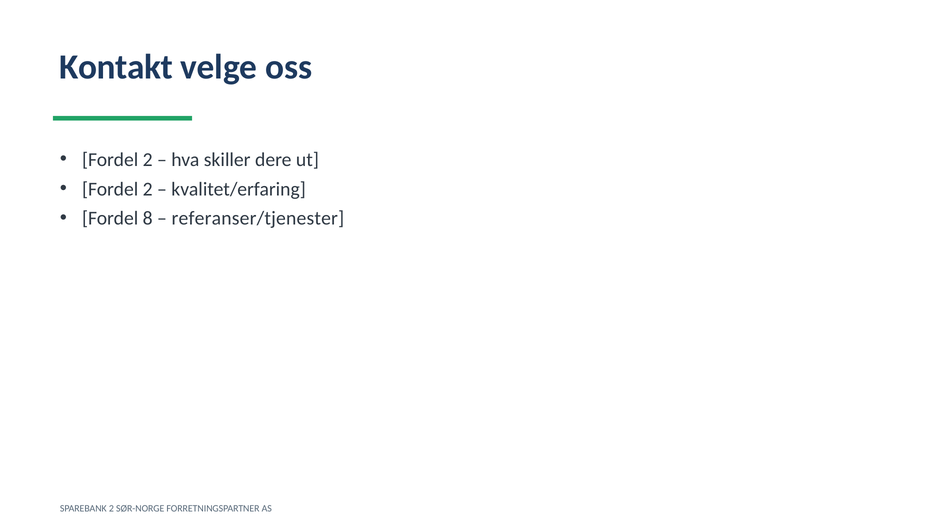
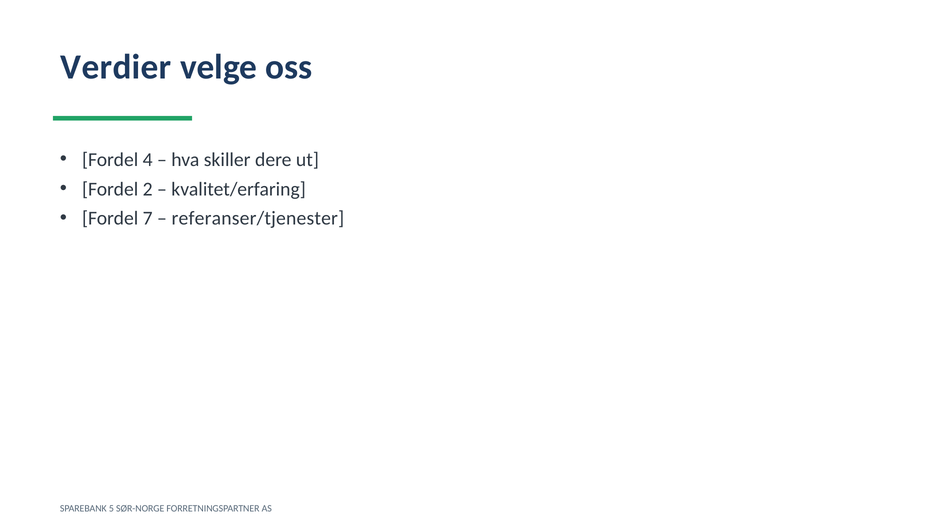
Kontakt: Kontakt -> Verdier
2 at (148, 160): 2 -> 4
8: 8 -> 7
SPAREBANK 2: 2 -> 5
